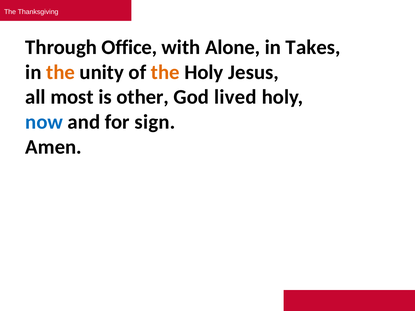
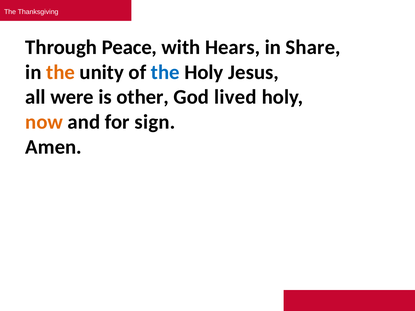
Office: Office -> Peace
Alone: Alone -> Hears
Takes: Takes -> Share
the at (165, 72) colour: orange -> blue
most: most -> were
now colour: blue -> orange
